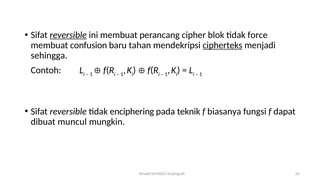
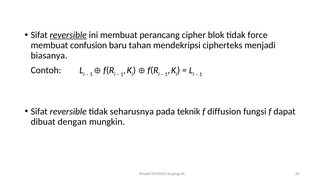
cipherteks underline: present -> none
sehingga: sehingga -> biasanya
enciphering: enciphering -> seharusnya
biasanya: biasanya -> diffusion
muncul: muncul -> dengan
